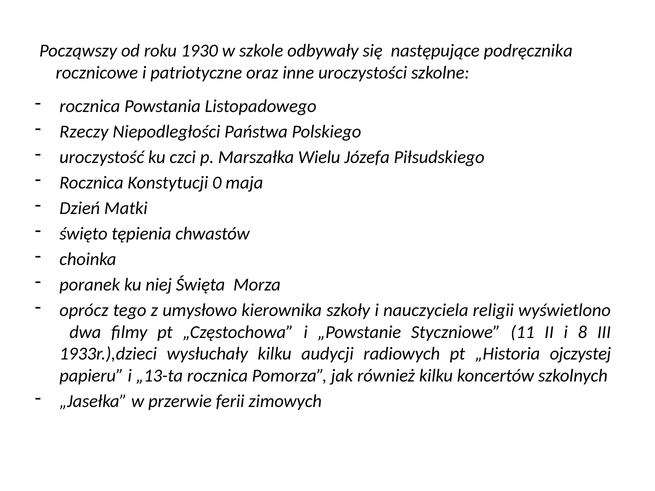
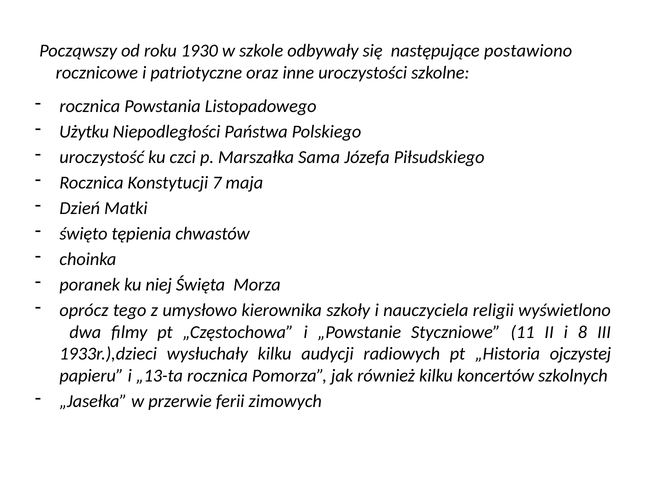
podręcznika: podręcznika -> postawiono
Rzeczy: Rzeczy -> Użytku
Wielu: Wielu -> Sama
0: 0 -> 7
